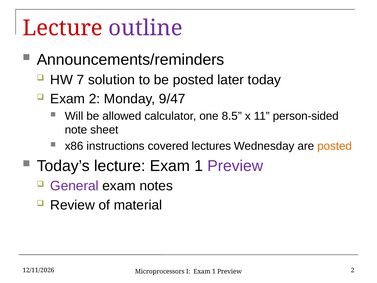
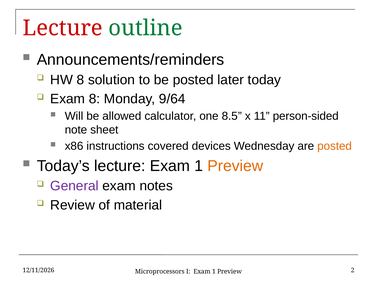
outline colour: purple -> green
HW 7: 7 -> 8
Exam 2: 2 -> 8
9/47: 9/47 -> 9/64
lectures: lectures -> devices
Preview at (235, 166) colour: purple -> orange
